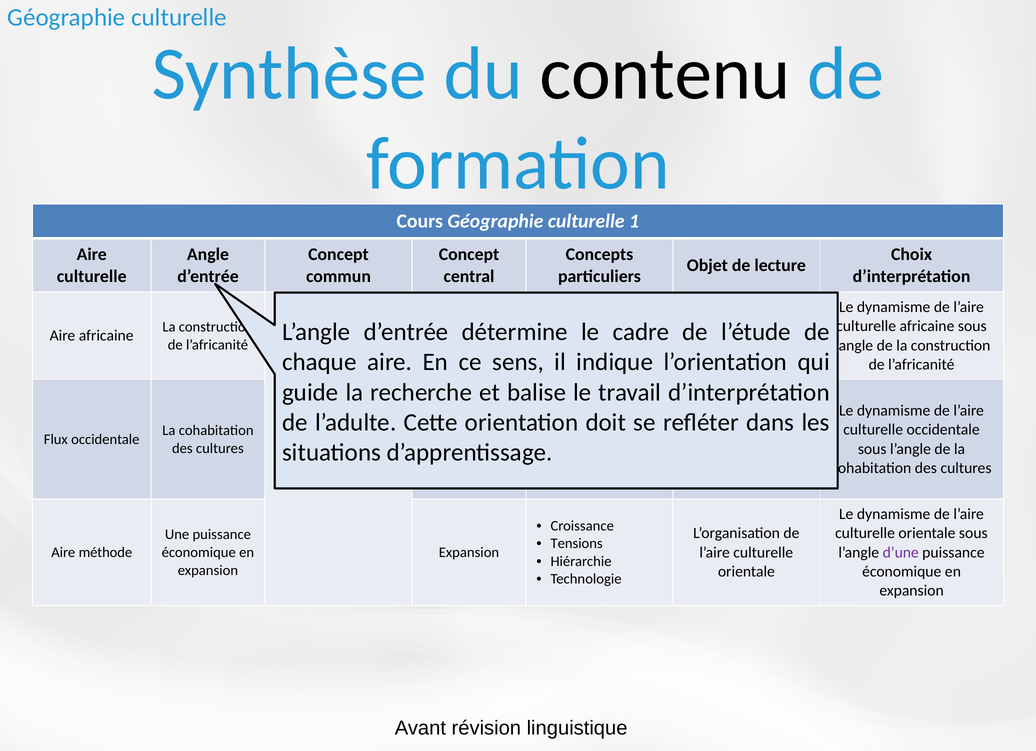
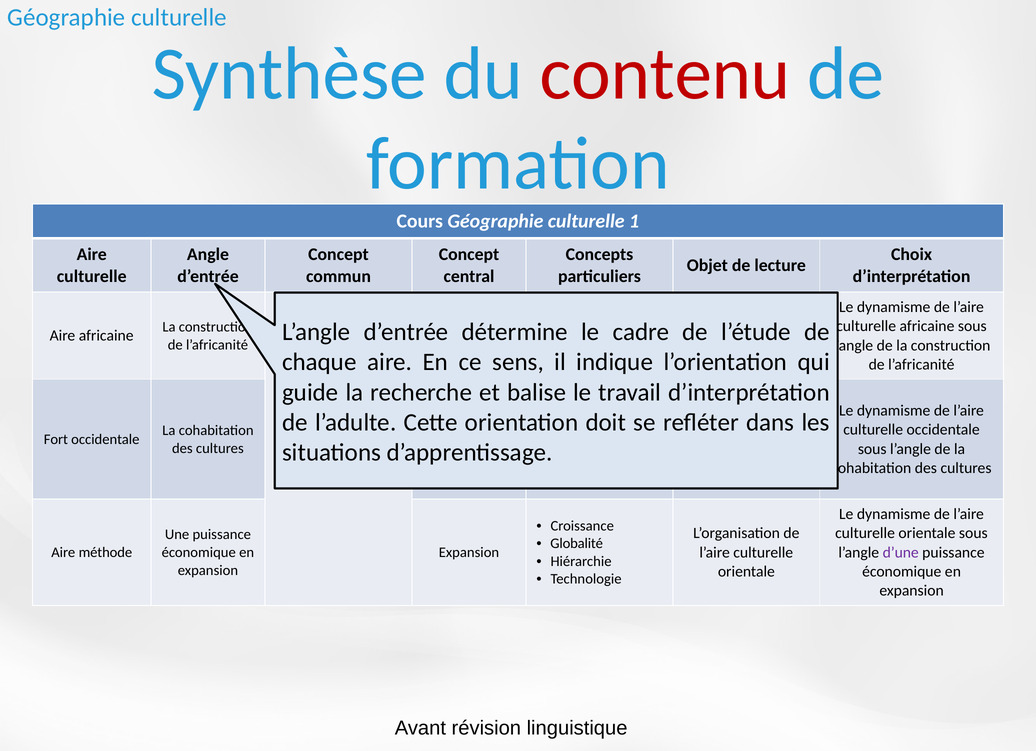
contenu colour: black -> red
Flux: Flux -> Fort
Tensions: Tensions -> Globalité
